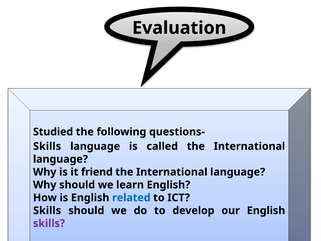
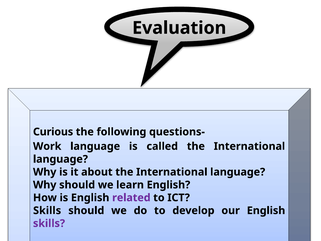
Studied: Studied -> Curious
Skills at (47, 146): Skills -> Work
friend: friend -> about
related colour: blue -> purple
